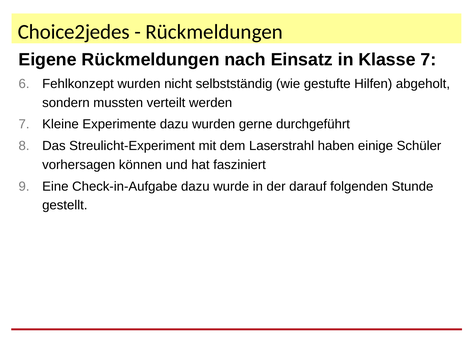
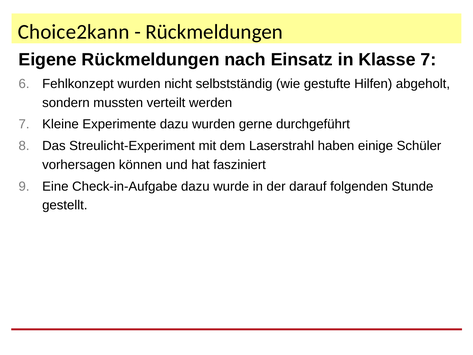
Choice2jedes: Choice2jedes -> Choice2kann
